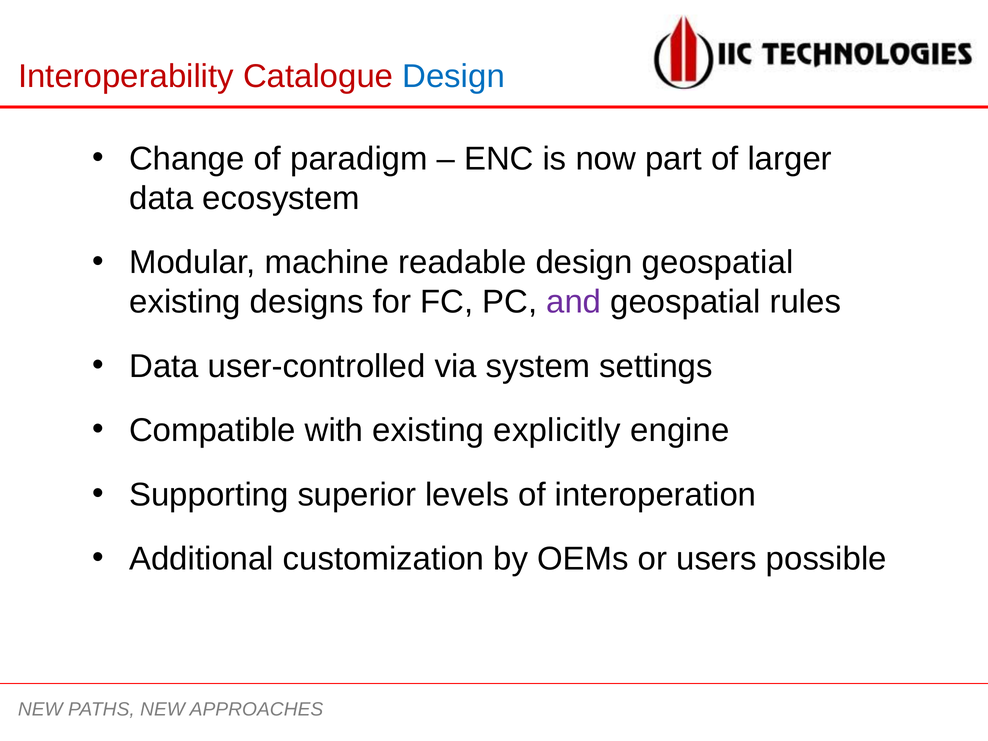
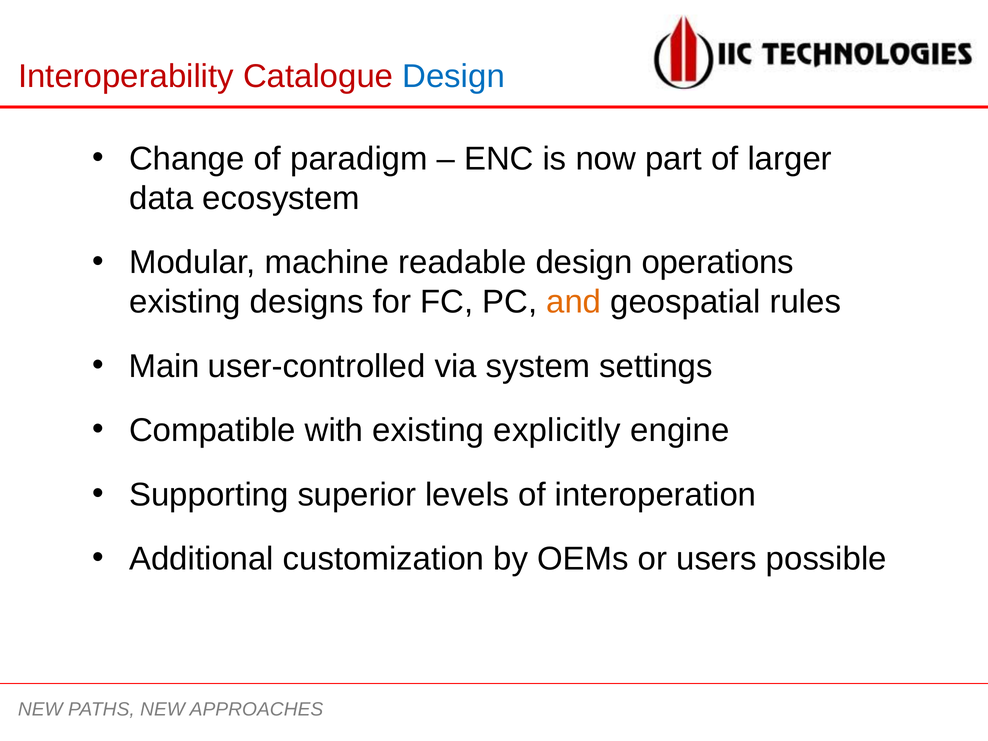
design geospatial: geospatial -> operations
and colour: purple -> orange
Data at (164, 366): Data -> Main
